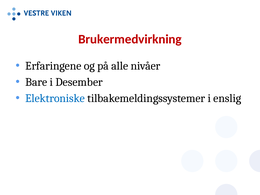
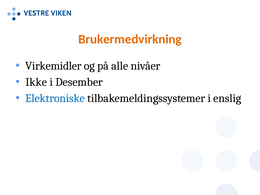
Brukermedvirkning colour: red -> orange
Erfaringene: Erfaringene -> Virkemidler
Bare: Bare -> Ikke
